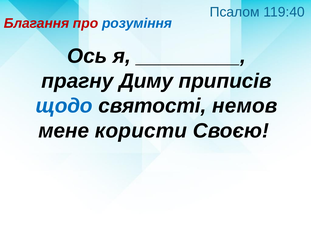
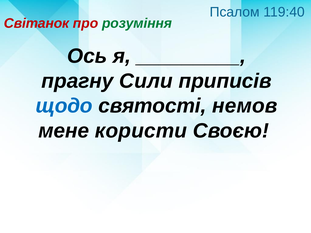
Благання: Благання -> Світанок
розуміння colour: blue -> green
Диму: Диму -> Сили
